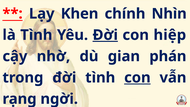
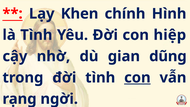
Nhìn: Nhìn -> Hình
Đời at (105, 35) underline: present -> none
phán: phán -> dũng
